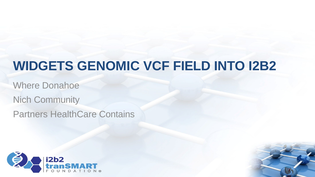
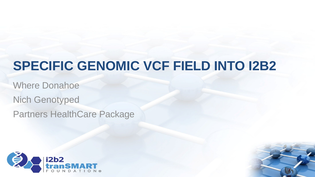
WIDGETS: WIDGETS -> SPECIFIC
Community: Community -> Genotyped
Contains: Contains -> Package
